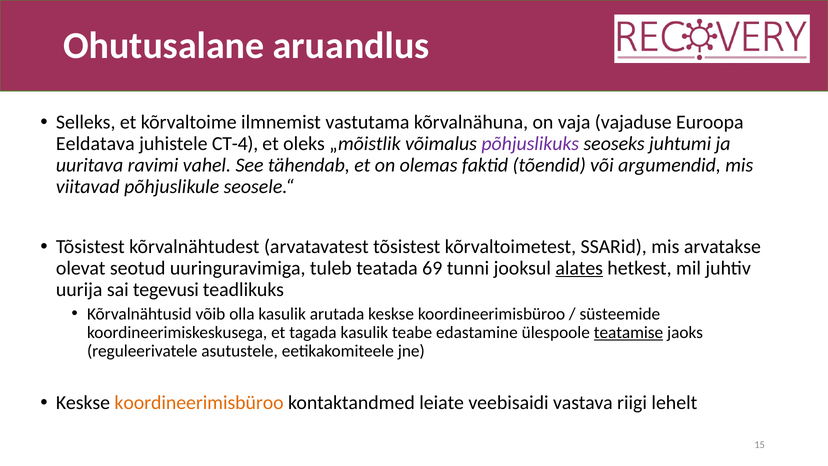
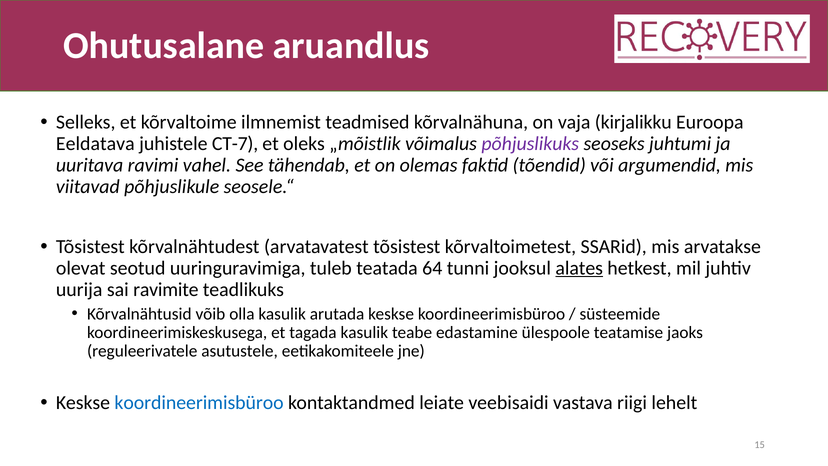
vastutama: vastutama -> teadmised
vajaduse: vajaduse -> kirjalikku
CT-4: CT-4 -> CT-7
69: 69 -> 64
tegevusi: tegevusi -> ravimite
teatamise underline: present -> none
koordineerimisbüroo at (199, 402) colour: orange -> blue
